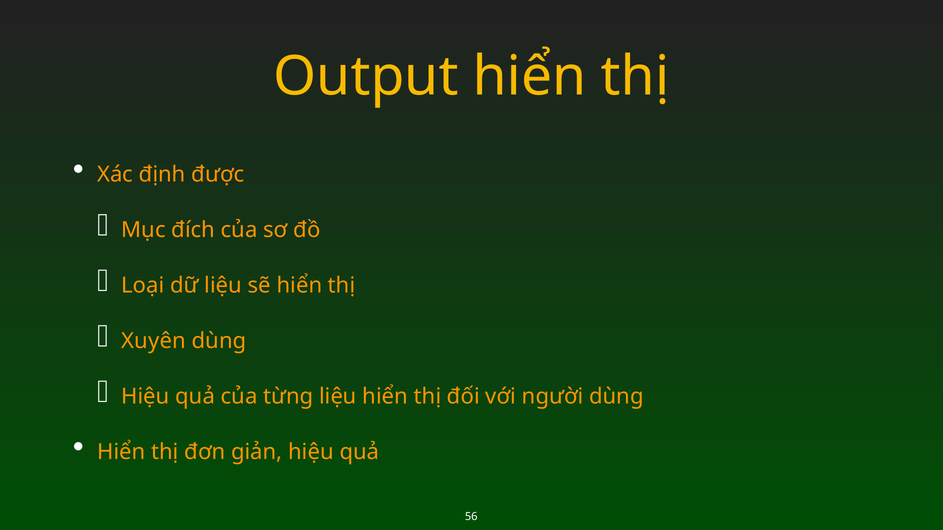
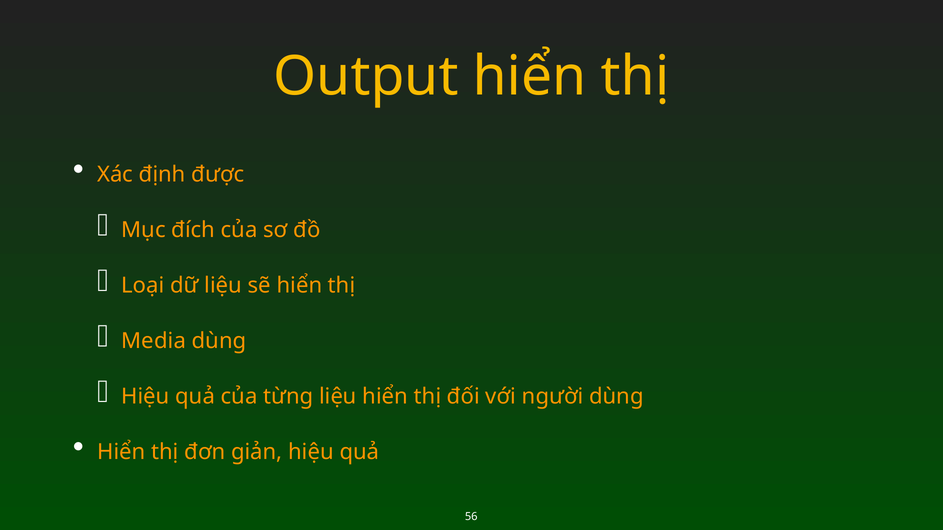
Xuyên: Xuyên -> Media
